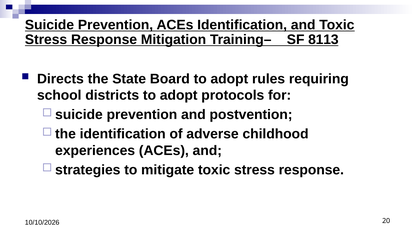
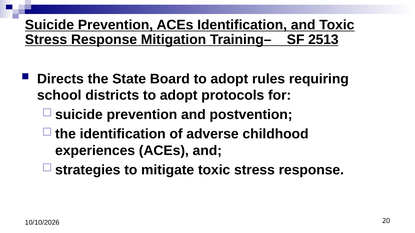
8113: 8113 -> 2513
